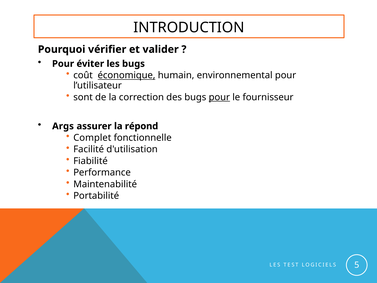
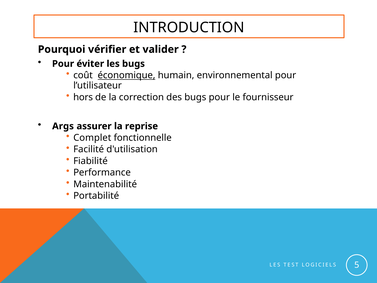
sont: sont -> hors
pour at (219, 97) underline: present -> none
répond: répond -> reprise
